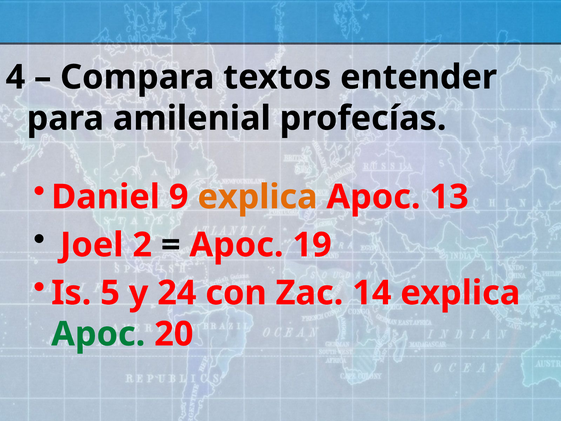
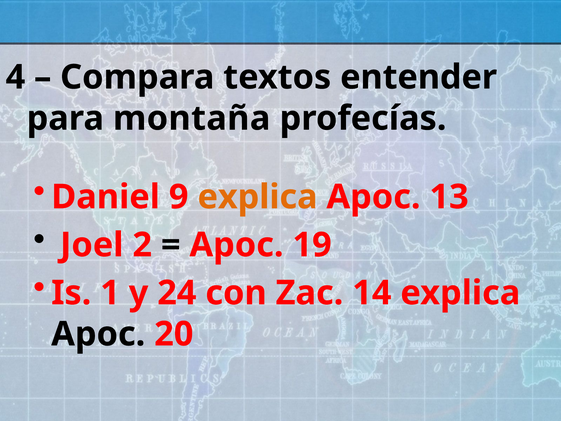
amilenial: amilenial -> montaña
5: 5 -> 1
Apoc at (98, 334) colour: green -> black
